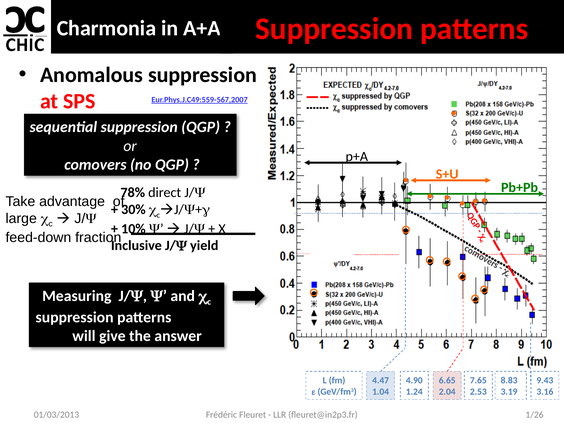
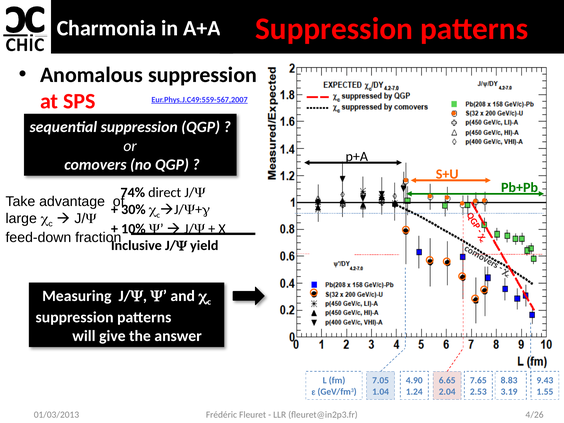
78%: 78% -> 74%
4.47: 4.47 -> 7.05
3.16: 3.16 -> 1.55
1: 1 -> 4
